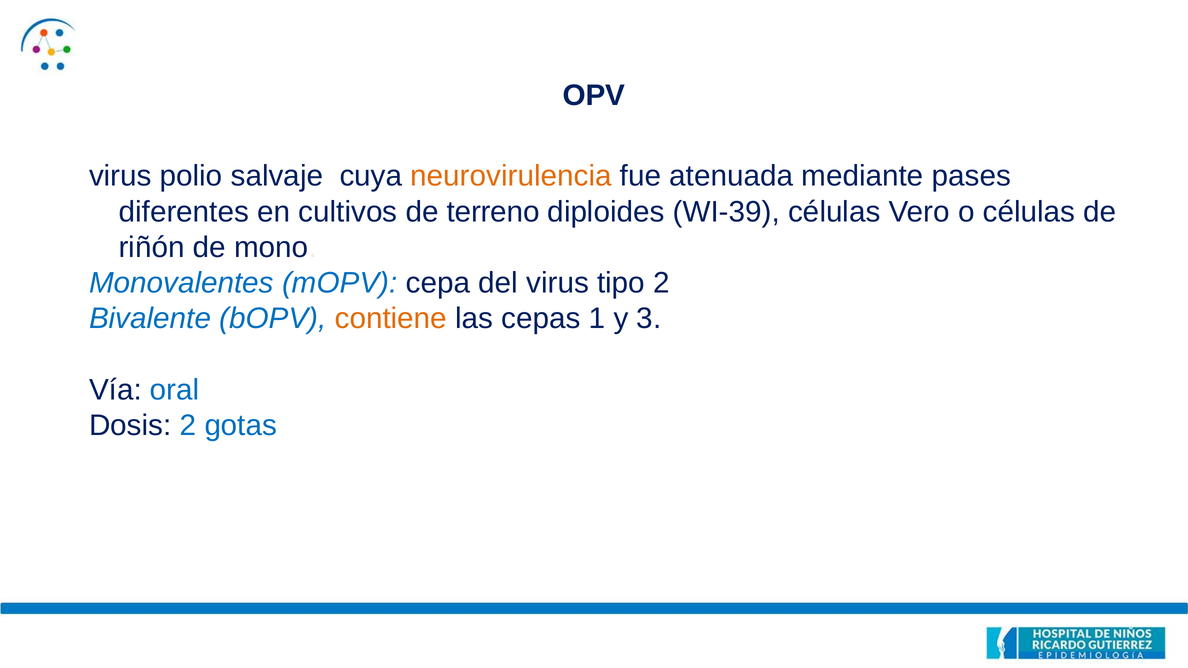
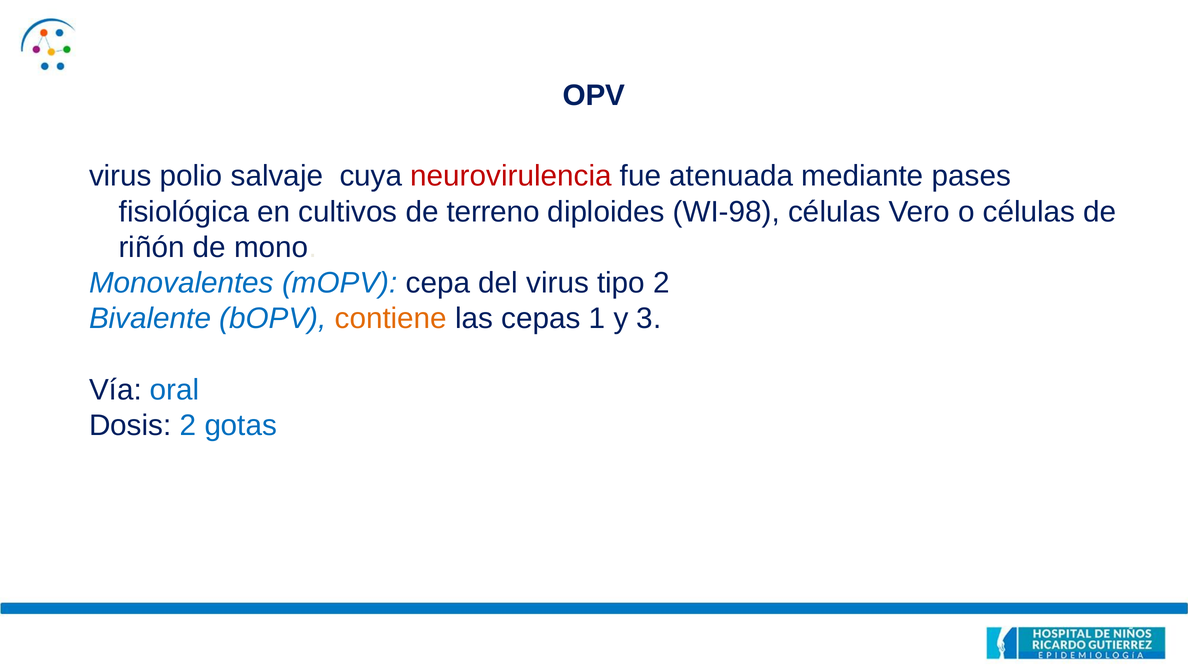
neurovirulencia colour: orange -> red
diferentes: diferentes -> fisiológica
WI-39: WI-39 -> WI-98
